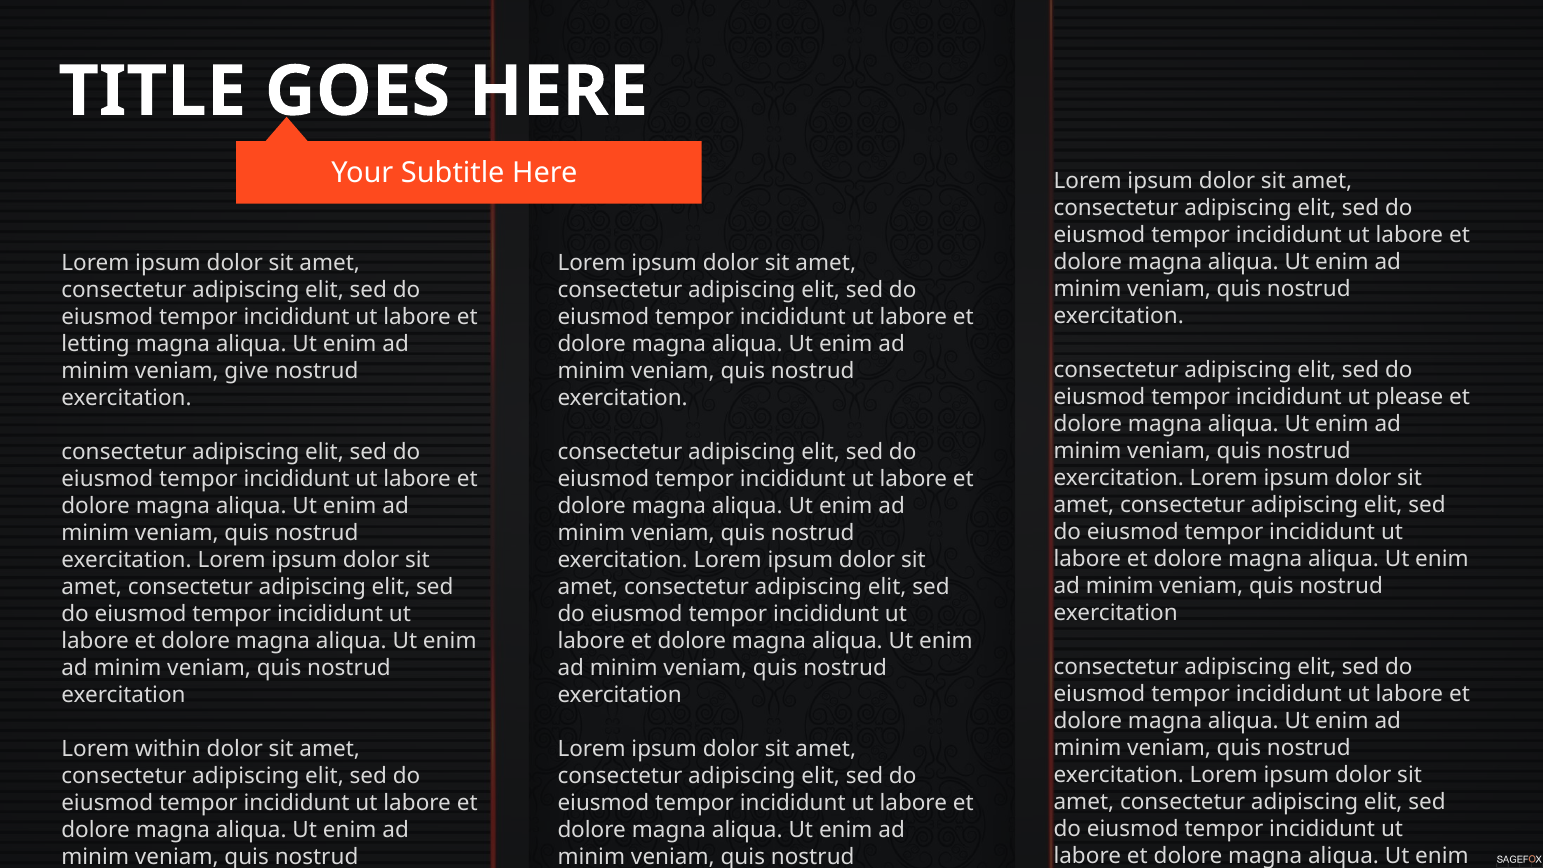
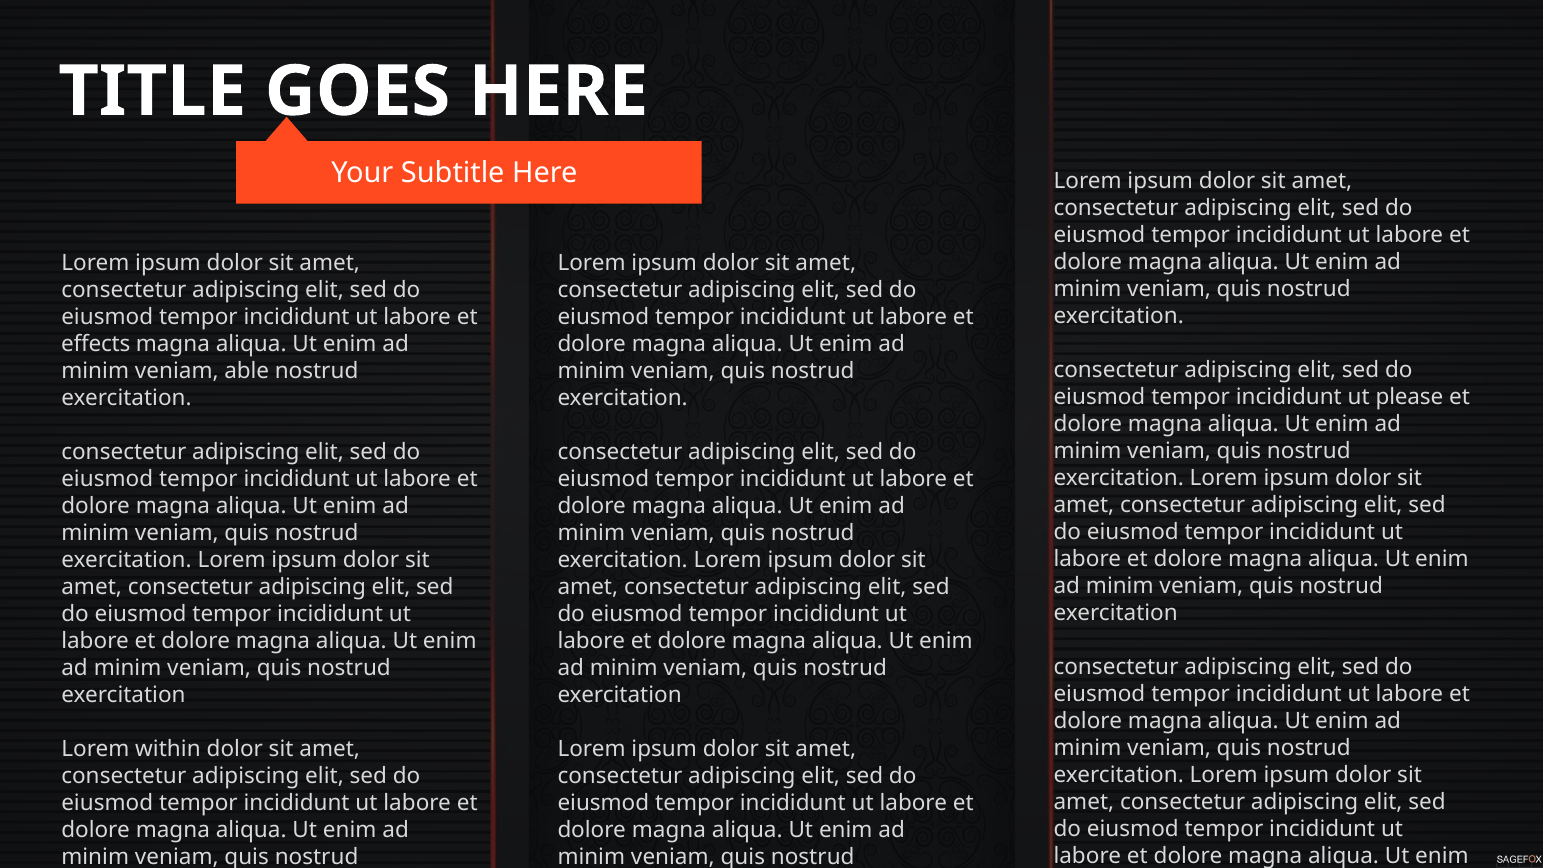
letting: letting -> effects
give: give -> able
